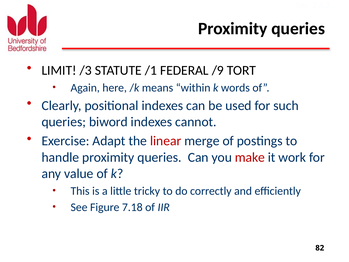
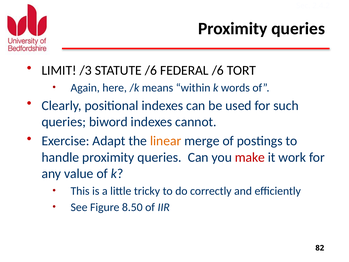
STATUTE /1: /1 -> /6
FEDERAL /9: /9 -> /6
linear colour: red -> orange
7.18: 7.18 -> 8.50
